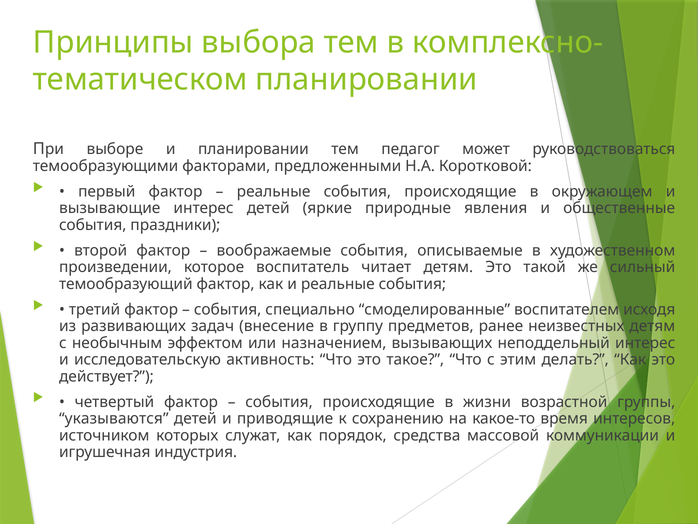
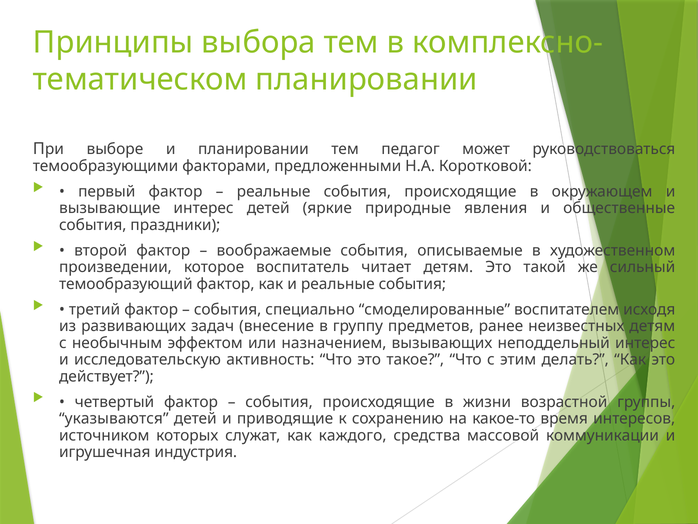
порядок: порядок -> каждого
